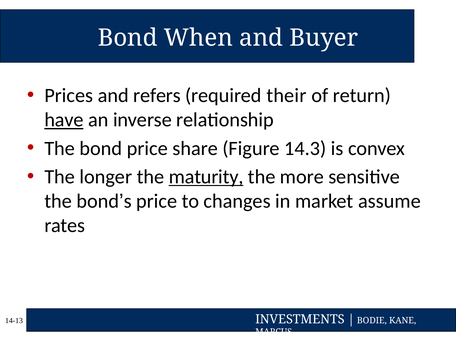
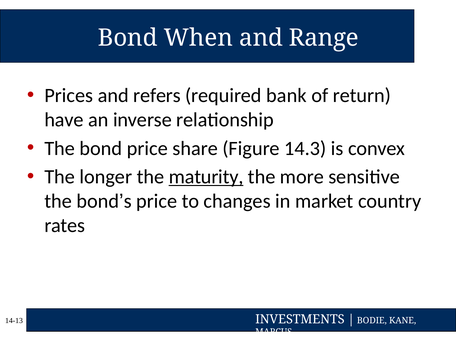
Buyer: Buyer -> Range
their: their -> bank
have underline: present -> none
assume: assume -> country
